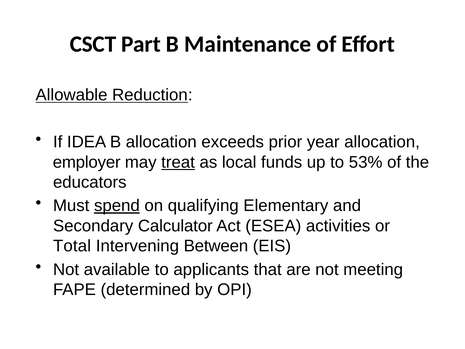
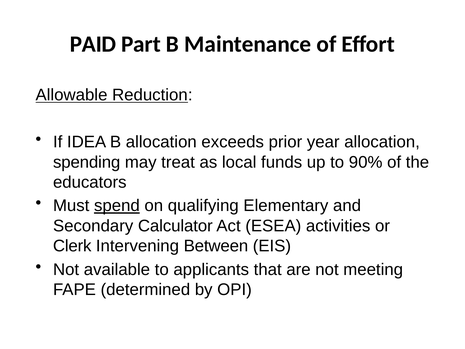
CSCT: CSCT -> PAID
employer: employer -> spending
treat underline: present -> none
53%: 53% -> 90%
Total: Total -> Clerk
